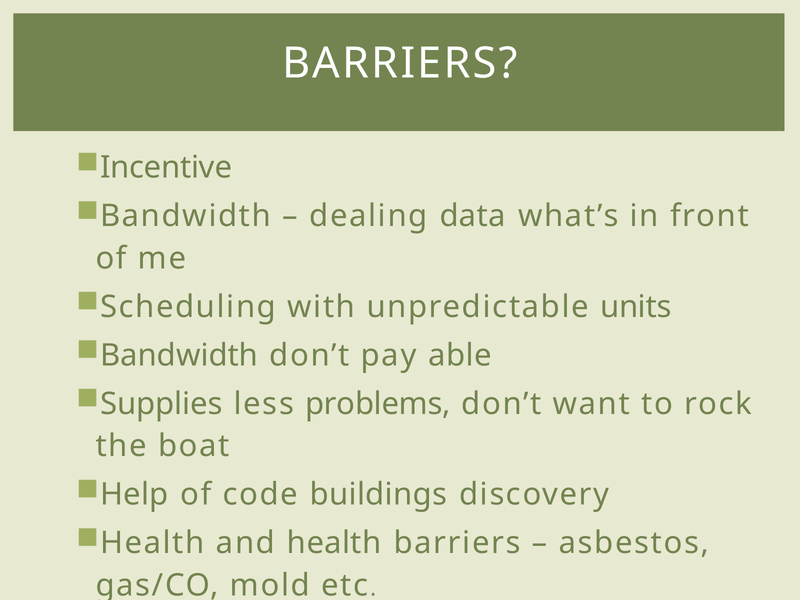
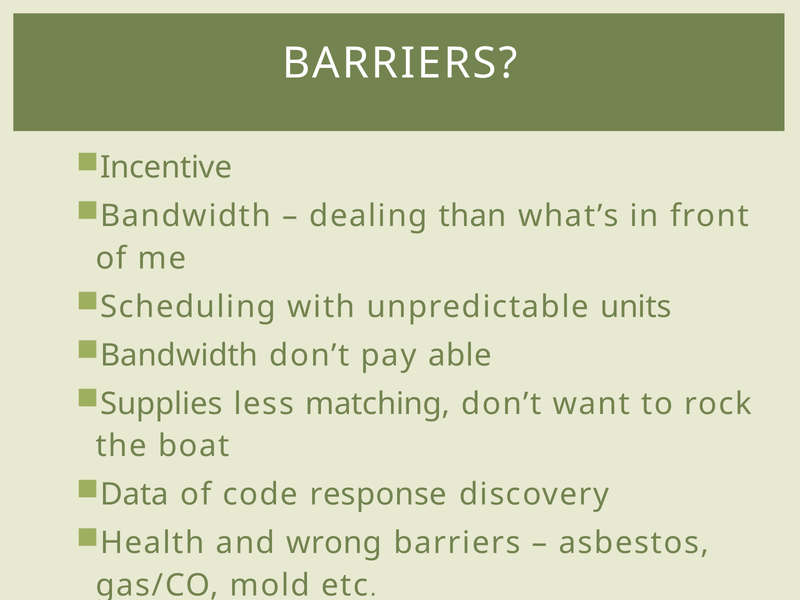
data: data -> than
problems: problems -> matching
Help: Help -> Data
buildings: buildings -> response
and health: health -> wrong
